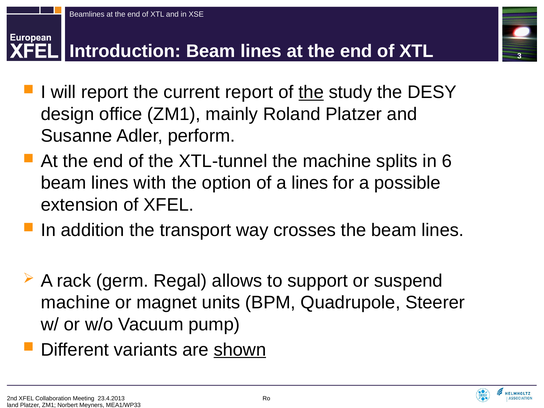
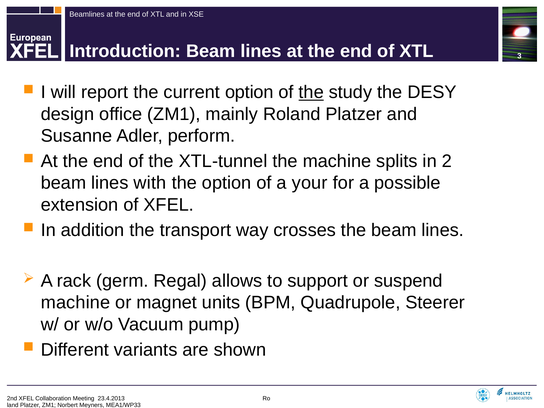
current report: report -> option
6: 6 -> 2
a lines: lines -> your
shown underline: present -> none
